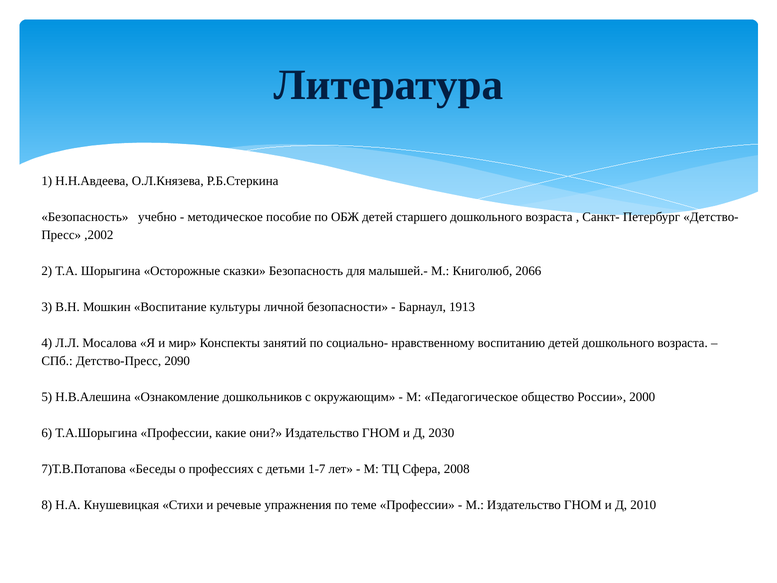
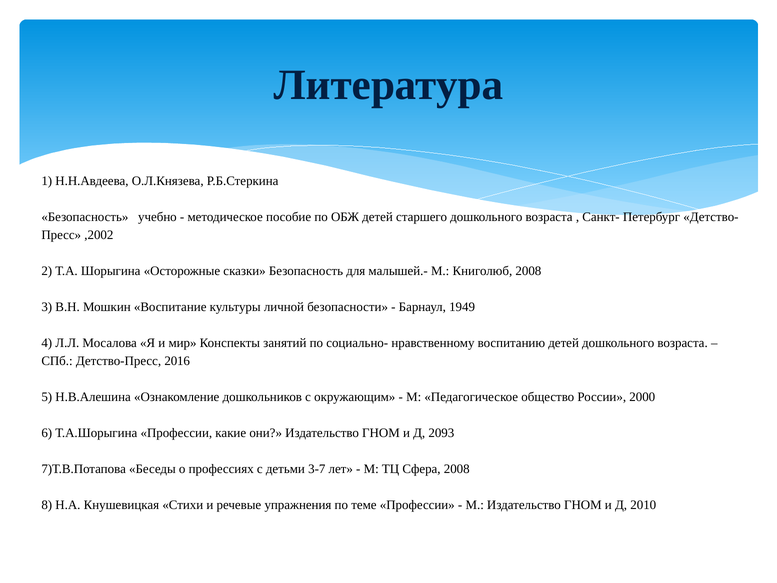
Книголюб 2066: 2066 -> 2008
1913: 1913 -> 1949
2090: 2090 -> 2016
2030: 2030 -> 2093
1-7: 1-7 -> 3-7
